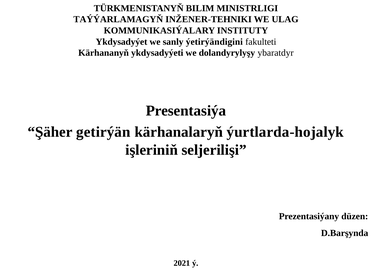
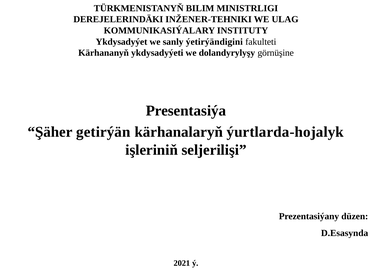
TAÝÝARLAMAGYŇ: TAÝÝARLAMAGYŇ -> DEREJELERINDÄKI
ybaratdyr: ybaratdyr -> görnüşine
D.Barşynda: D.Barşynda -> D.Esasynda
